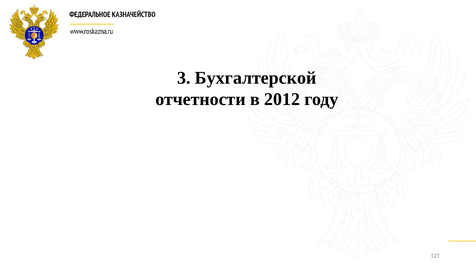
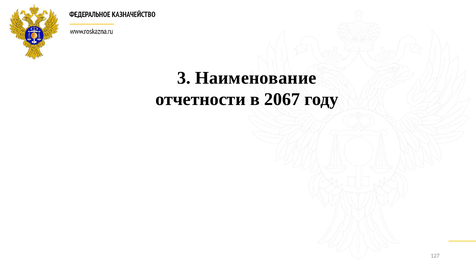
Бухгалтерской: Бухгалтерской -> Наименование
2012: 2012 -> 2067
